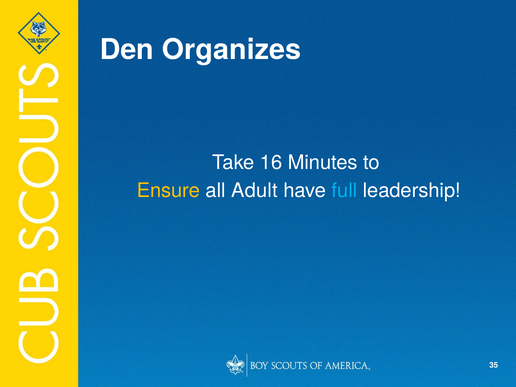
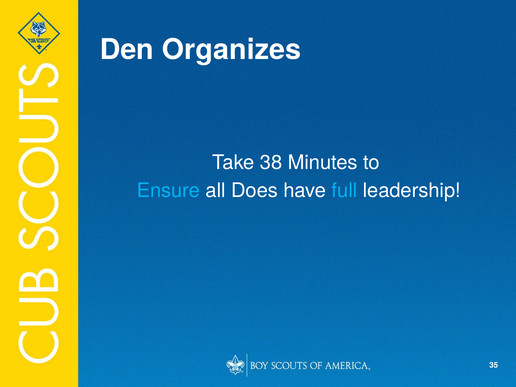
16: 16 -> 38
Ensure colour: yellow -> light blue
Adult: Adult -> Does
